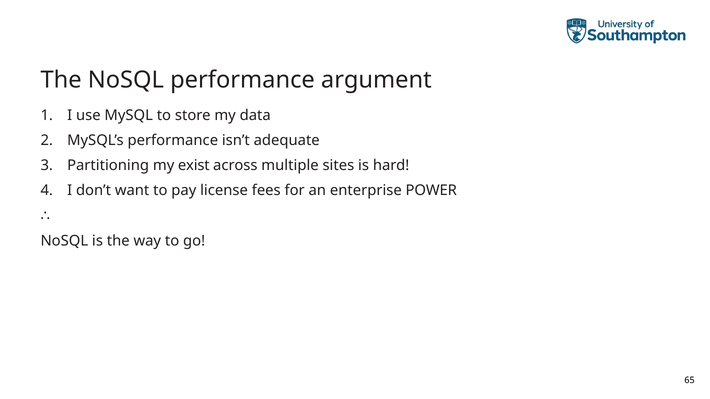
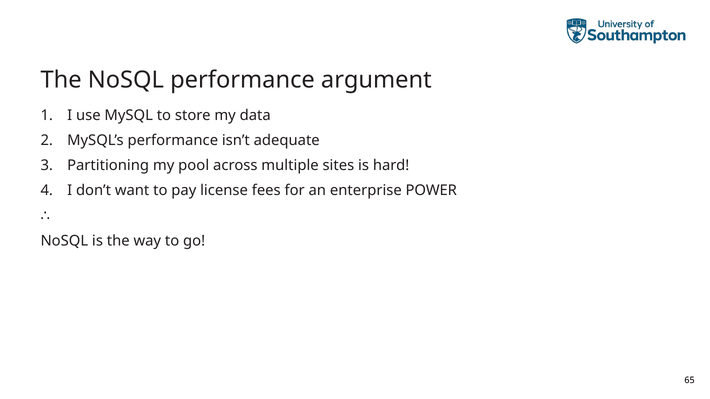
exist: exist -> pool
